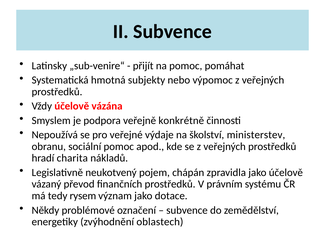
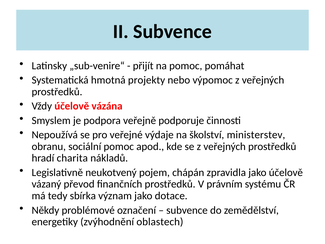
subjekty: subjekty -> projekty
konkrétně: konkrétně -> podporuje
rysem: rysem -> sbírka
